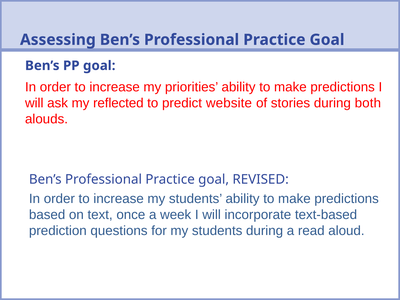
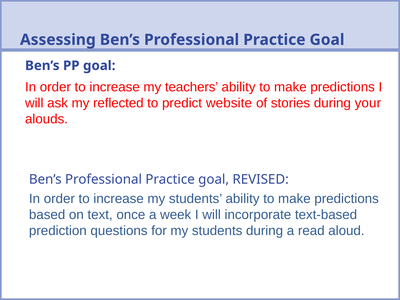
priorities: priorities -> teachers
both: both -> your
